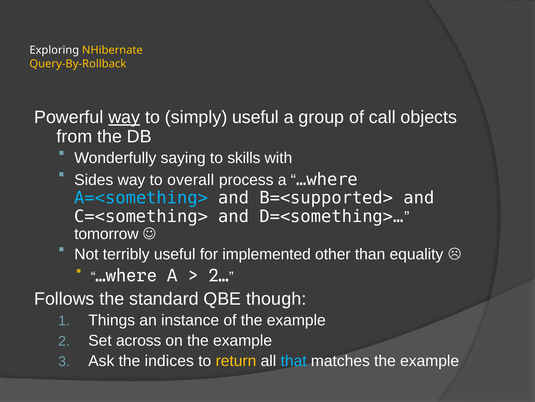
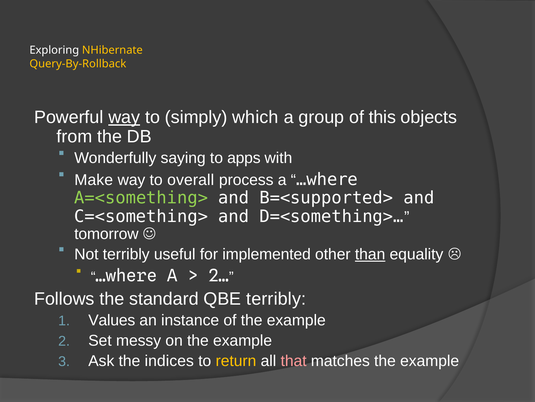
simply useful: useful -> which
call: call -> this
skills: skills -> apps
Sides: Sides -> Make
A=<something> colour: light blue -> light green
than underline: none -> present
QBE though: though -> terribly
Things: Things -> Values
across: across -> messy
that colour: light blue -> pink
